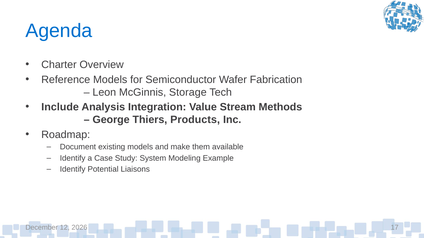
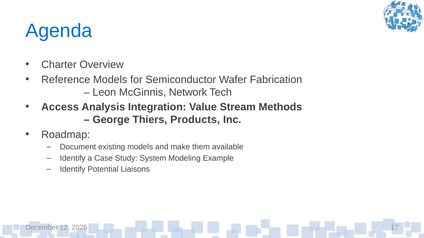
Storage: Storage -> Network
Include: Include -> Access
